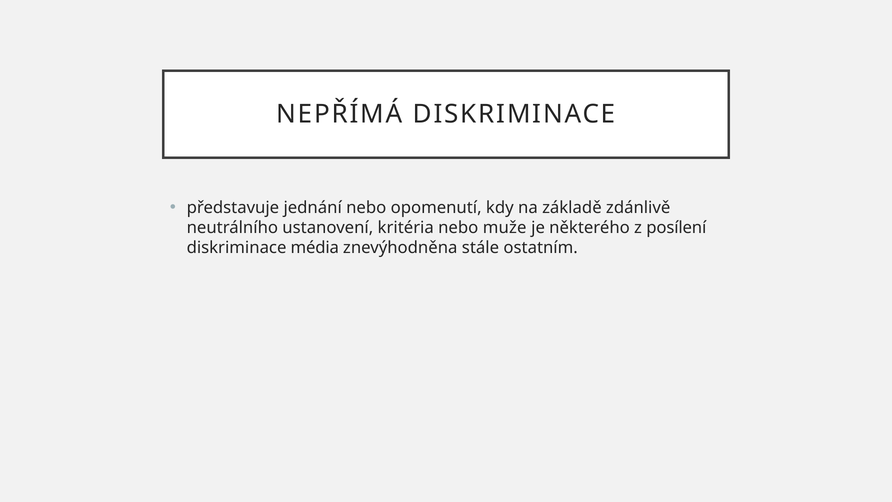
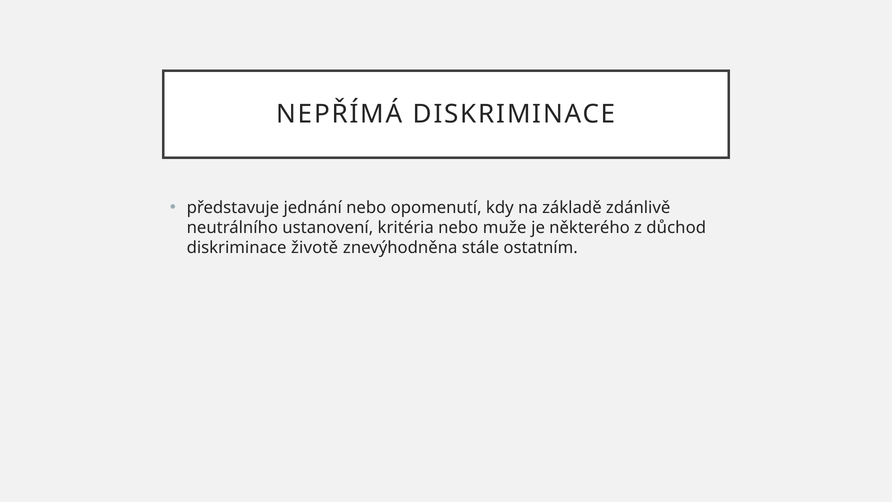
posílení: posílení -> důchod
média: média -> životě
